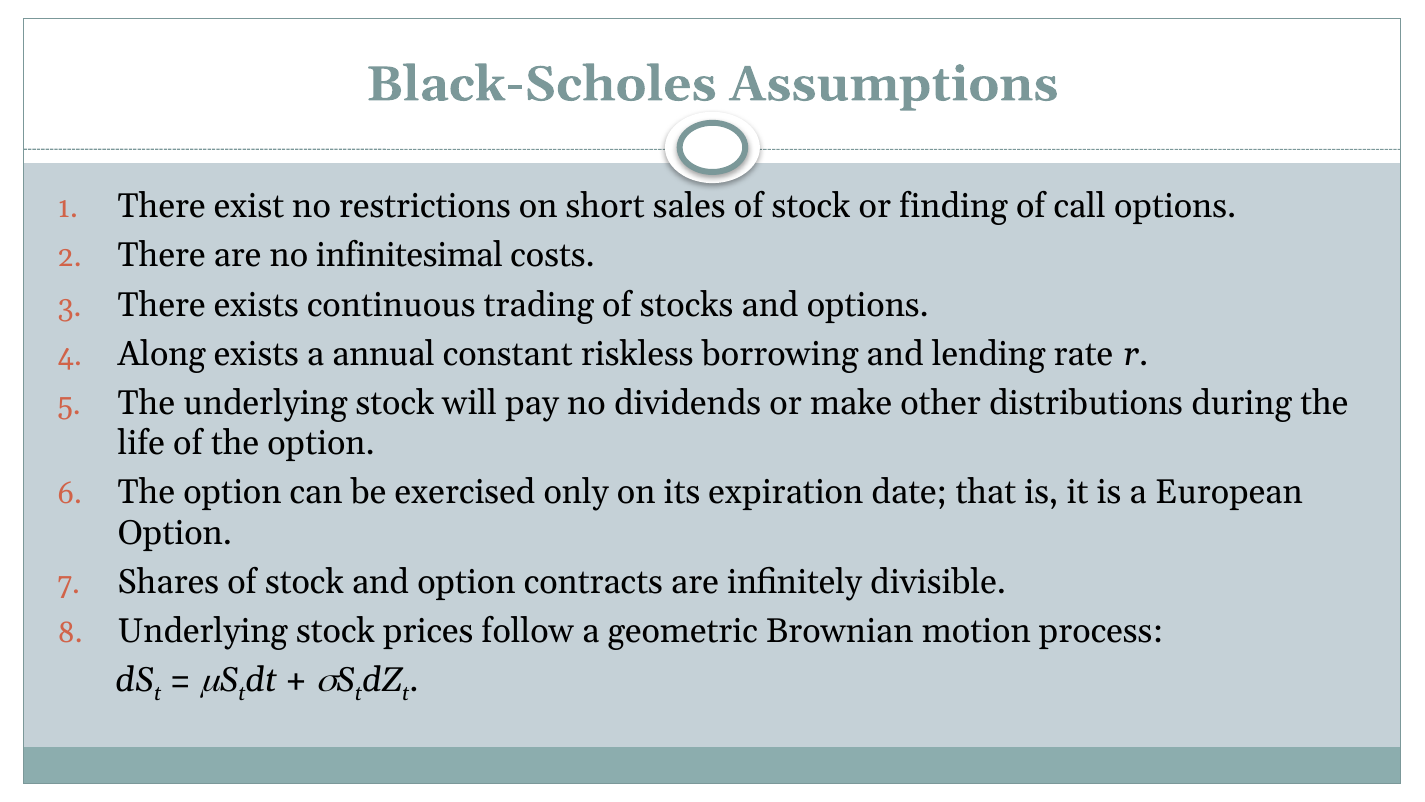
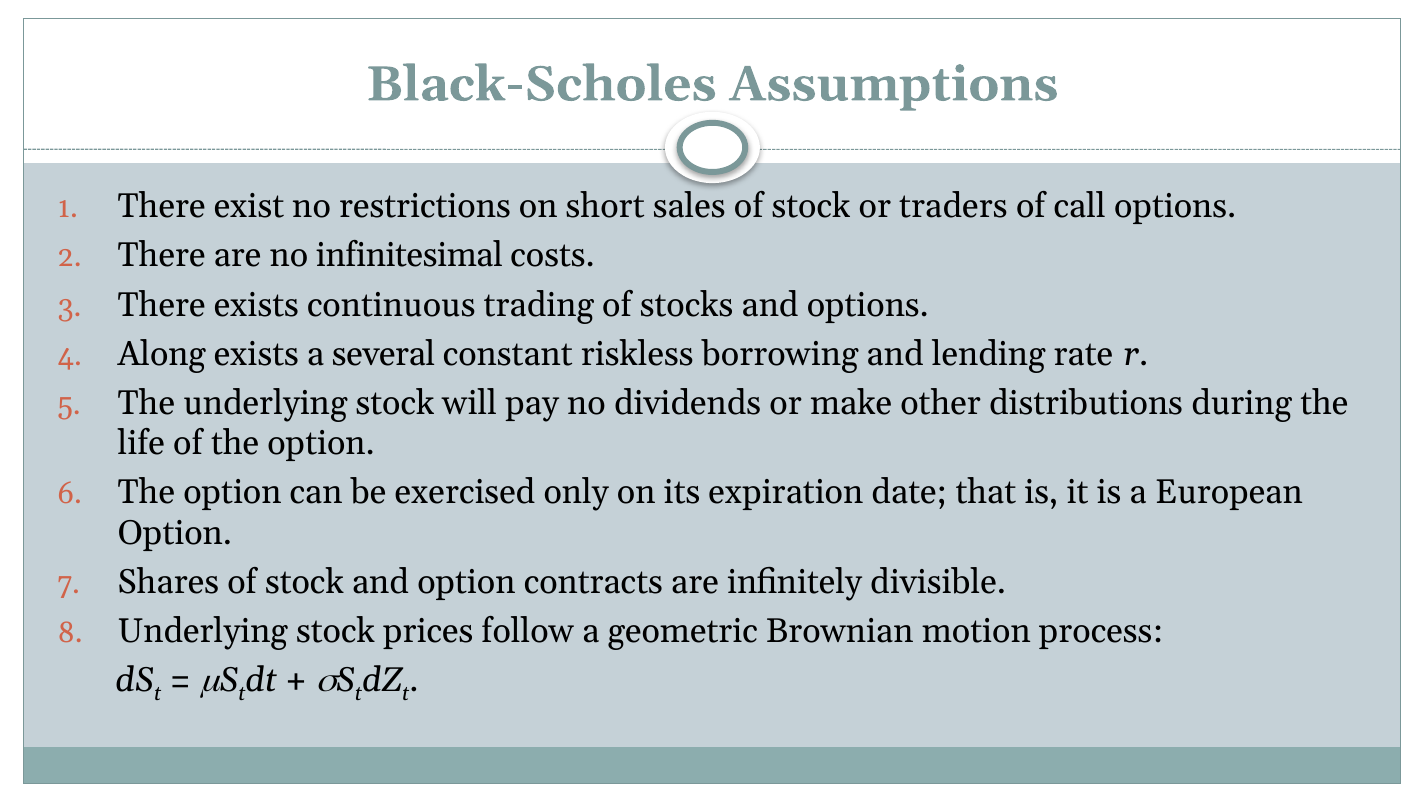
finding: finding -> traders
annual: annual -> several
